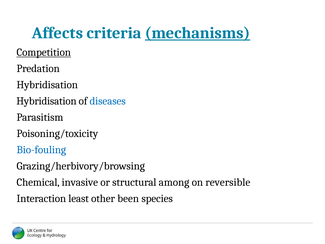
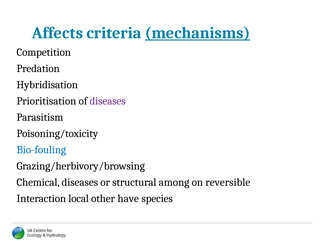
Competition underline: present -> none
Hybridisation at (46, 101): Hybridisation -> Prioritisation
diseases at (108, 101) colour: blue -> purple
Chemical invasive: invasive -> diseases
least: least -> local
been: been -> have
